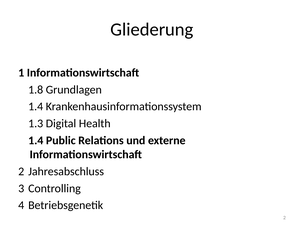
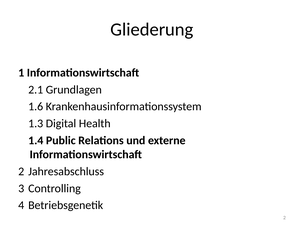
1.8: 1.8 -> 2.1
1.4 at (36, 107): 1.4 -> 1.6
